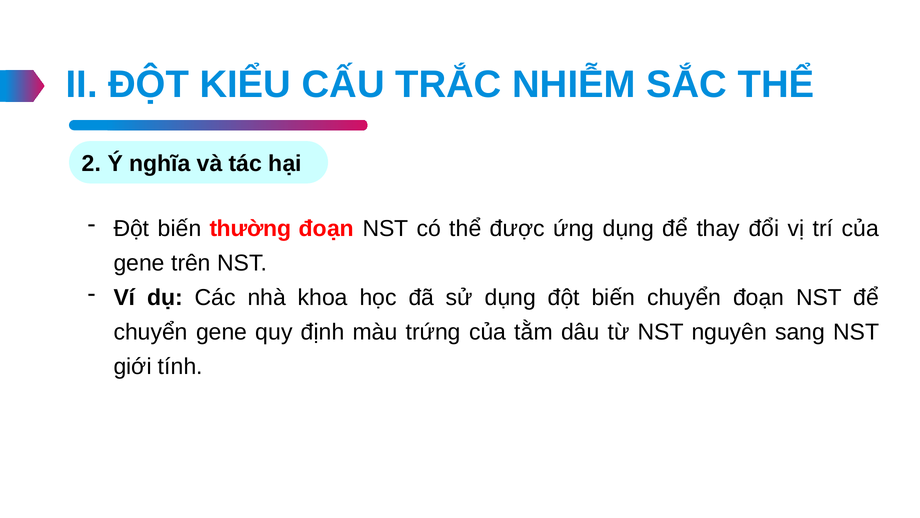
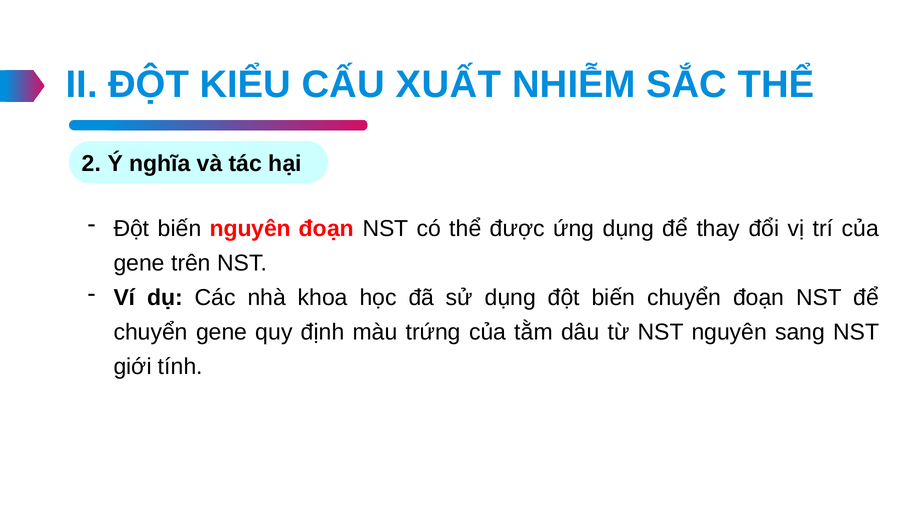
TRẮC: TRẮC -> XUẤT
biến thường: thường -> nguyên
